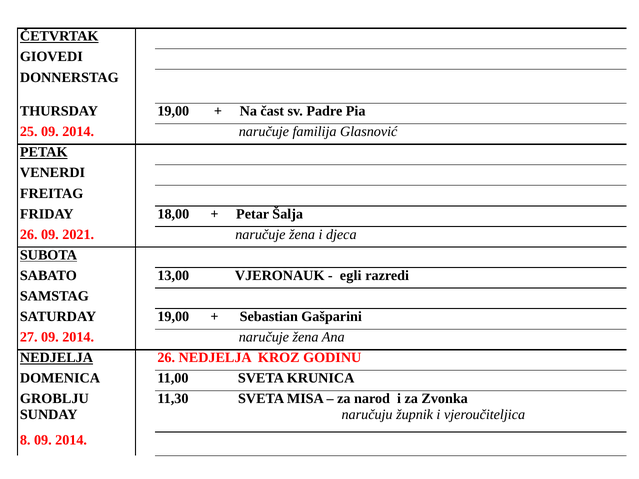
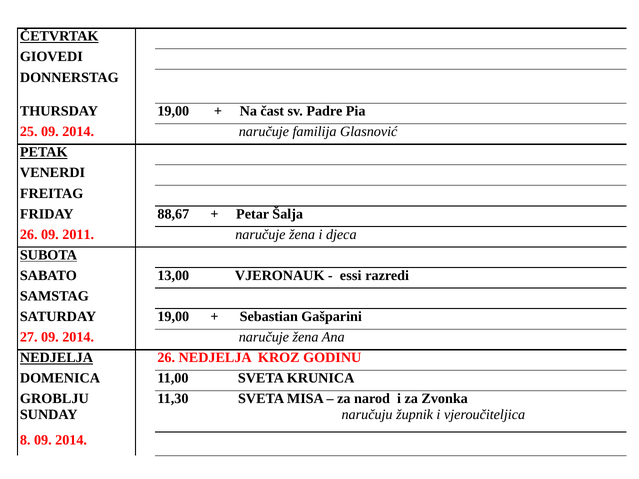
18,00: 18,00 -> 88,67
2021: 2021 -> 2011
egli: egli -> essi
